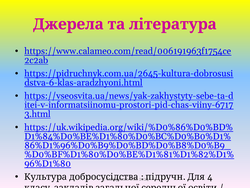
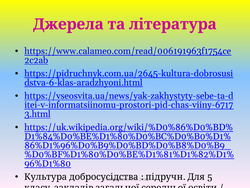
4: 4 -> 5
